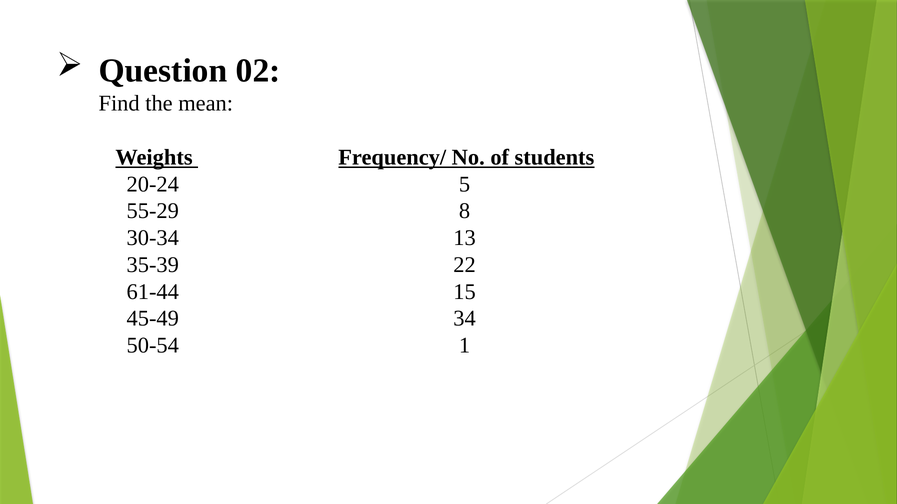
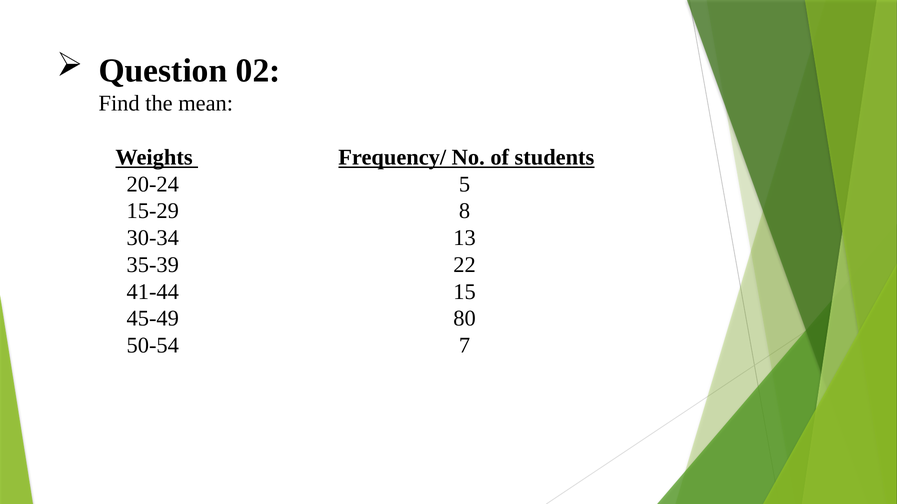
55-29: 55-29 -> 15-29
61-44: 61-44 -> 41-44
34: 34 -> 80
1: 1 -> 7
